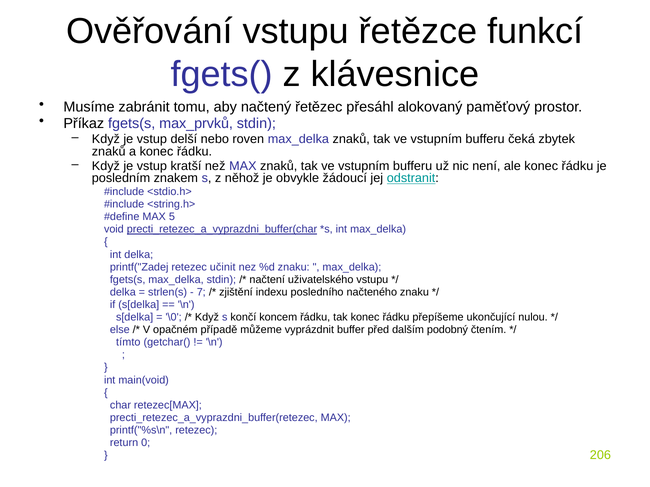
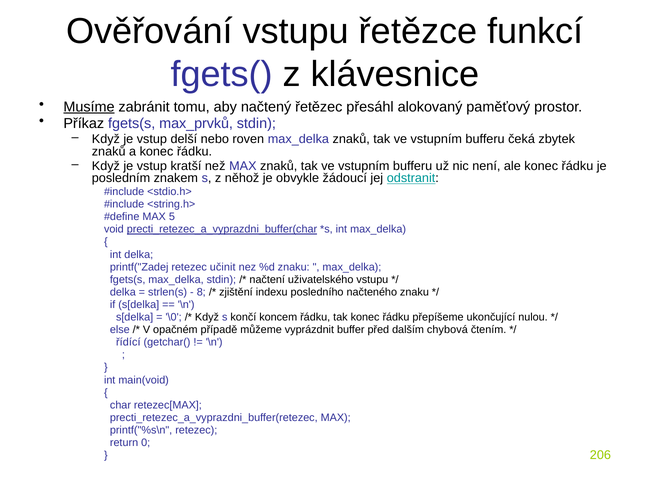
Musíme underline: none -> present
7: 7 -> 8
podobný: podobný -> chybová
tímto: tímto -> řídící
